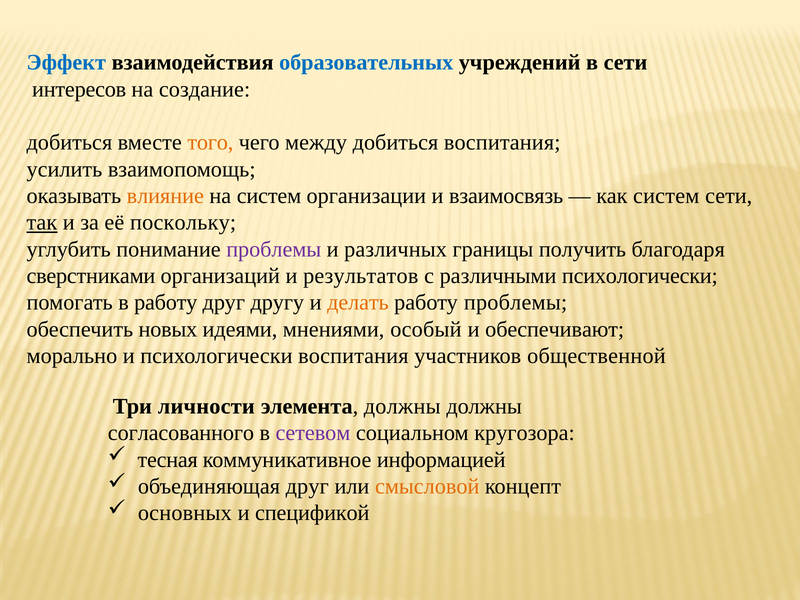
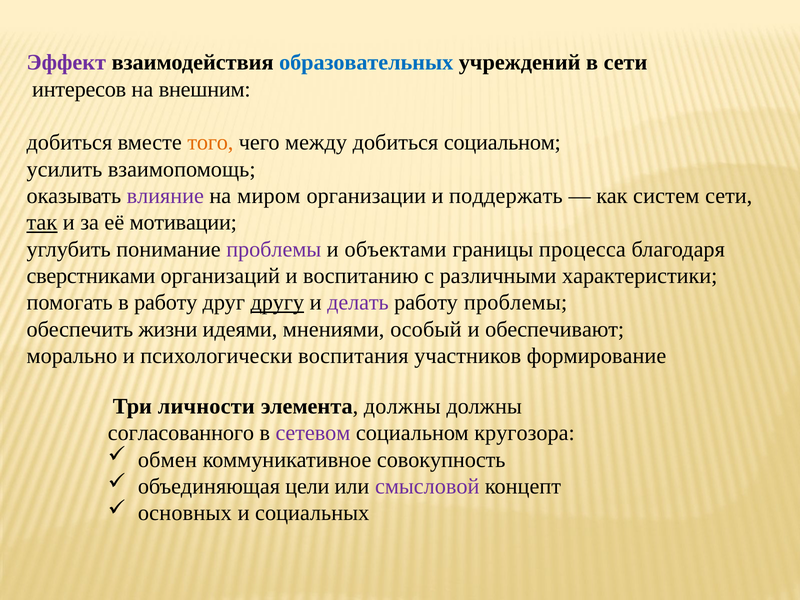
Эффект colour: blue -> purple
создание: создание -> внешним
добиться воспитания: воспитания -> социальном
влияние colour: orange -> purple
на систем: систем -> миром
взаимосвязь: взаимосвязь -> поддержать
поскольку: поскольку -> мотивации
различных: различных -> объектами
получить: получить -> процесса
результатов: результатов -> воспитанию
различными психологически: психологически -> характеристики
другу underline: none -> present
делать colour: orange -> purple
новых: новых -> жизни
общественной: общественной -> формирование
тесная: тесная -> обмен
информацией: информацией -> совокупность
объединяющая друг: друг -> цели
смысловой colour: orange -> purple
спецификой: спецификой -> социальных
